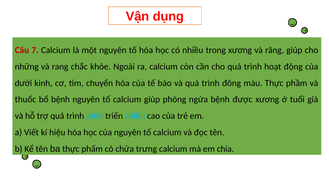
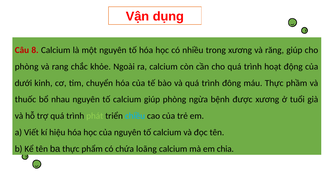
7: 7 -> 8
những at (27, 67): những -> phòng
bổ bệnh: bệnh -> nhau
phát colour: light blue -> light green
trưng: trưng -> loãng
